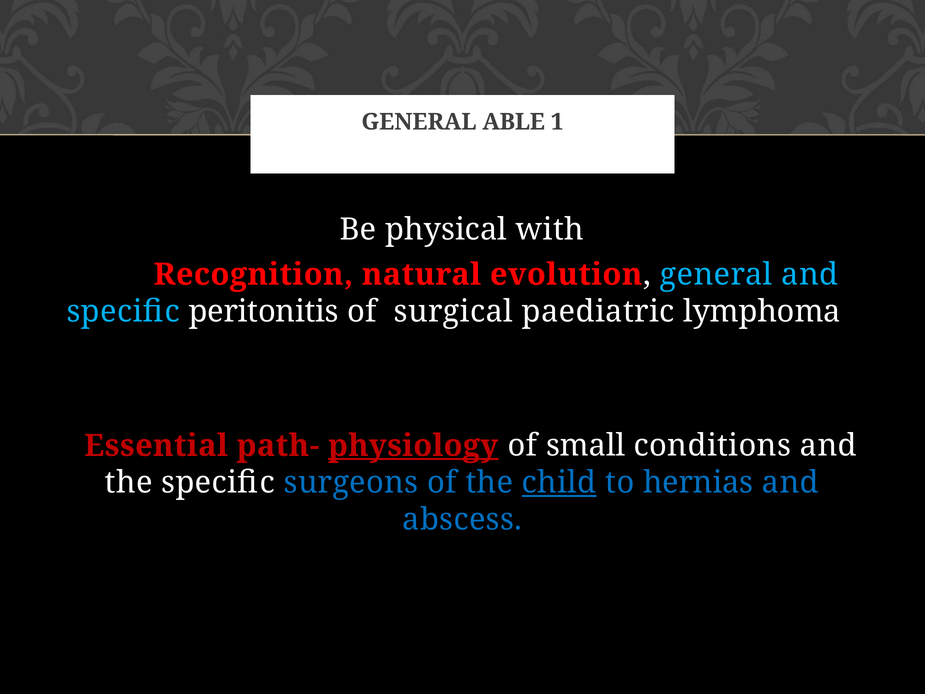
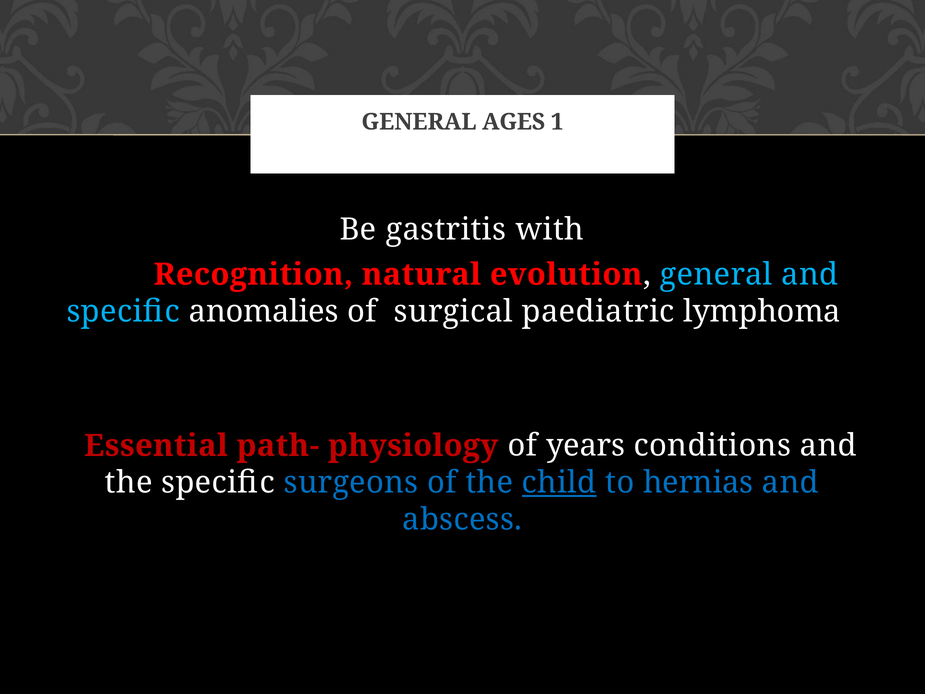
ABLE: ABLE -> AGES
physical: physical -> gastritis
peritonitis: peritonitis -> anomalies
physiology underline: present -> none
small: small -> years
